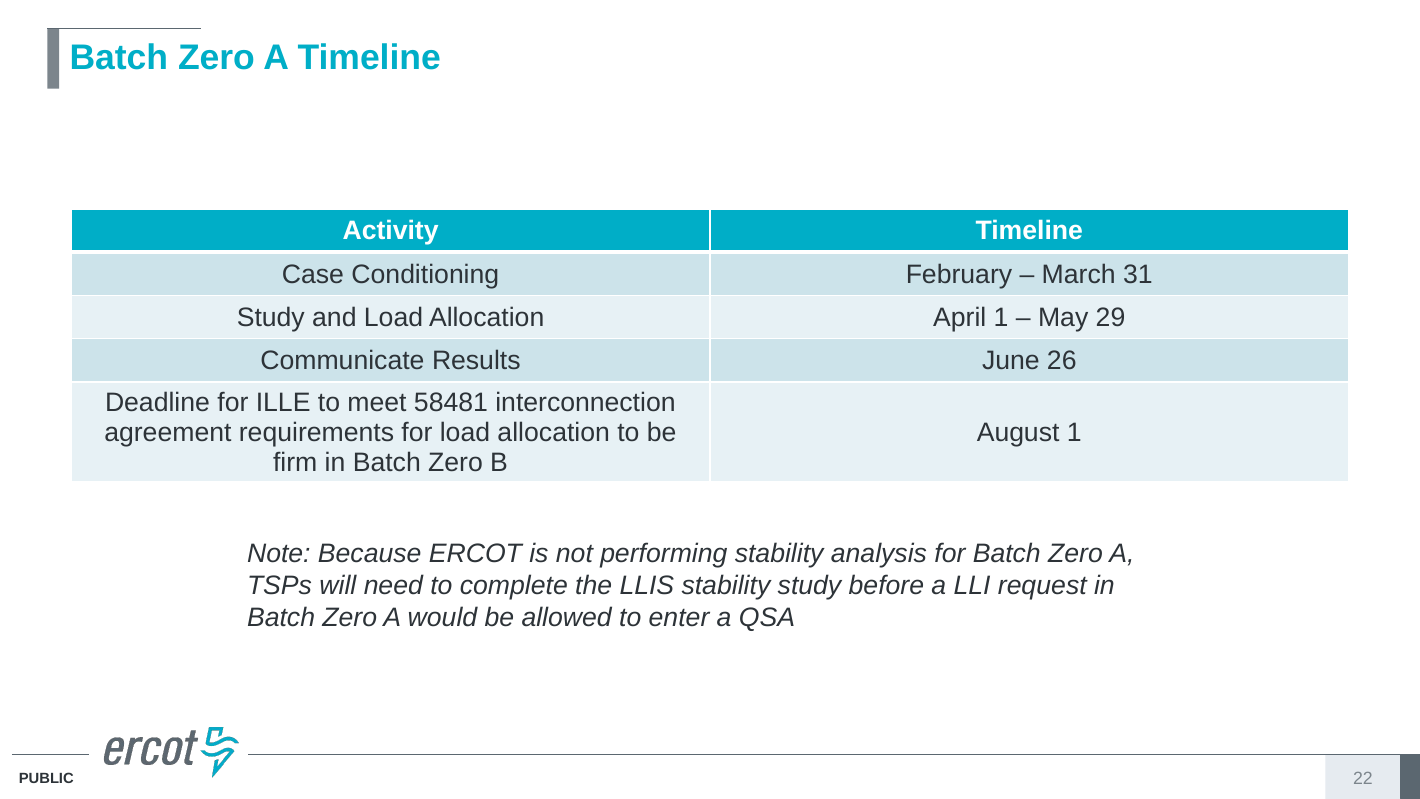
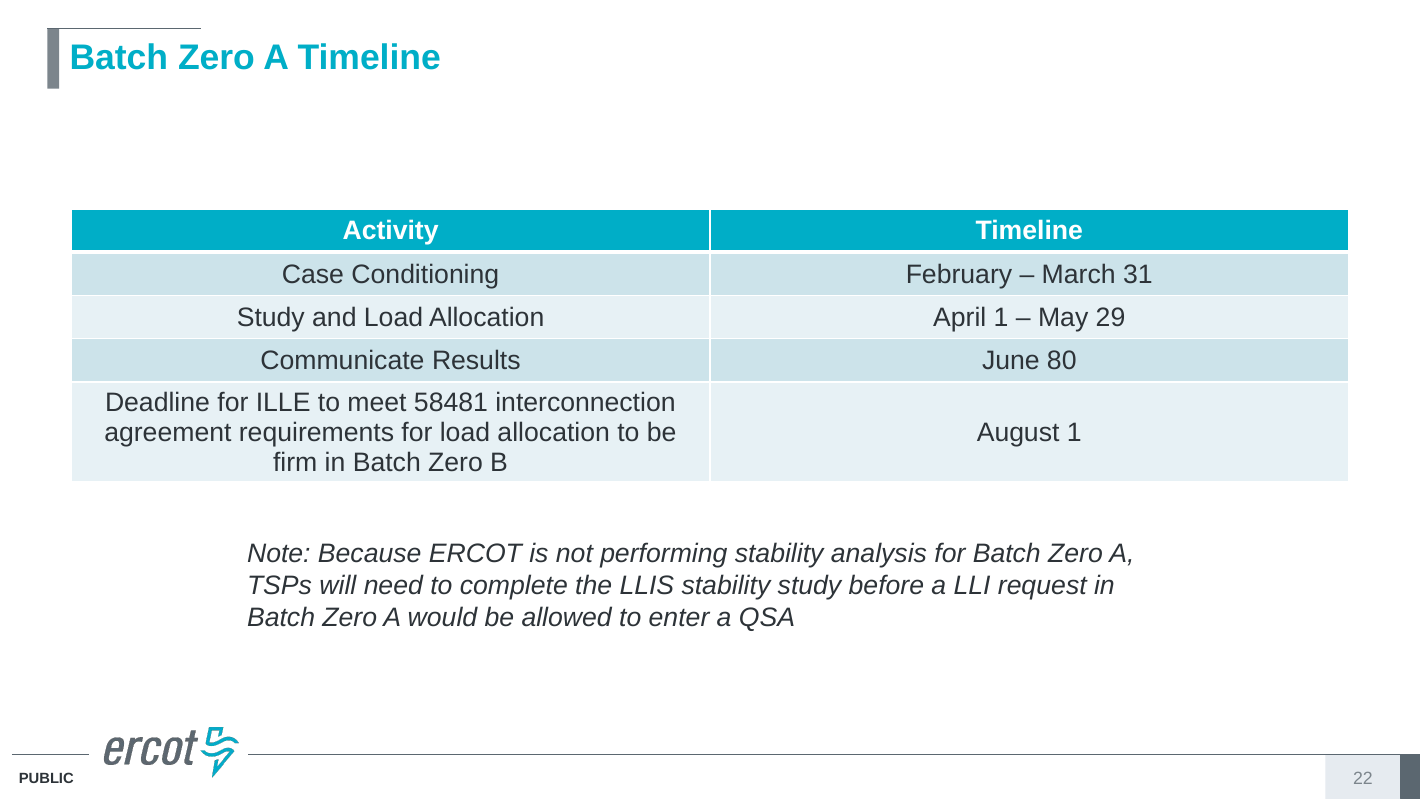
26: 26 -> 80
